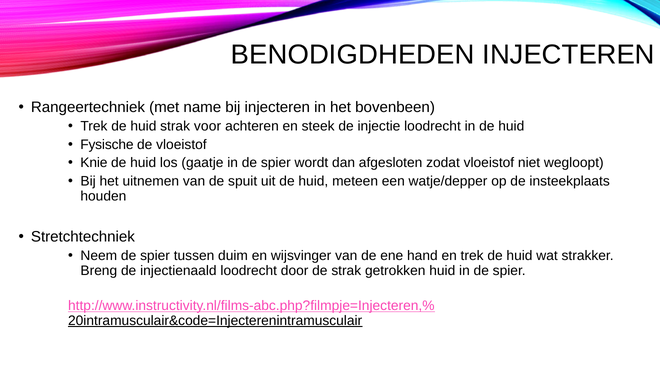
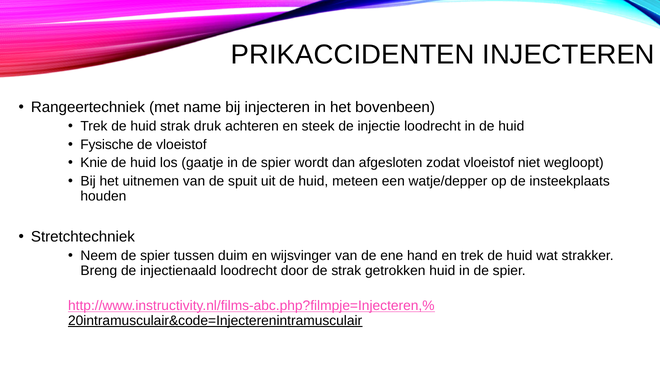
BENODIGDHEDEN: BENODIGDHEDEN -> PRIKACCIDENTEN
voor: voor -> druk
